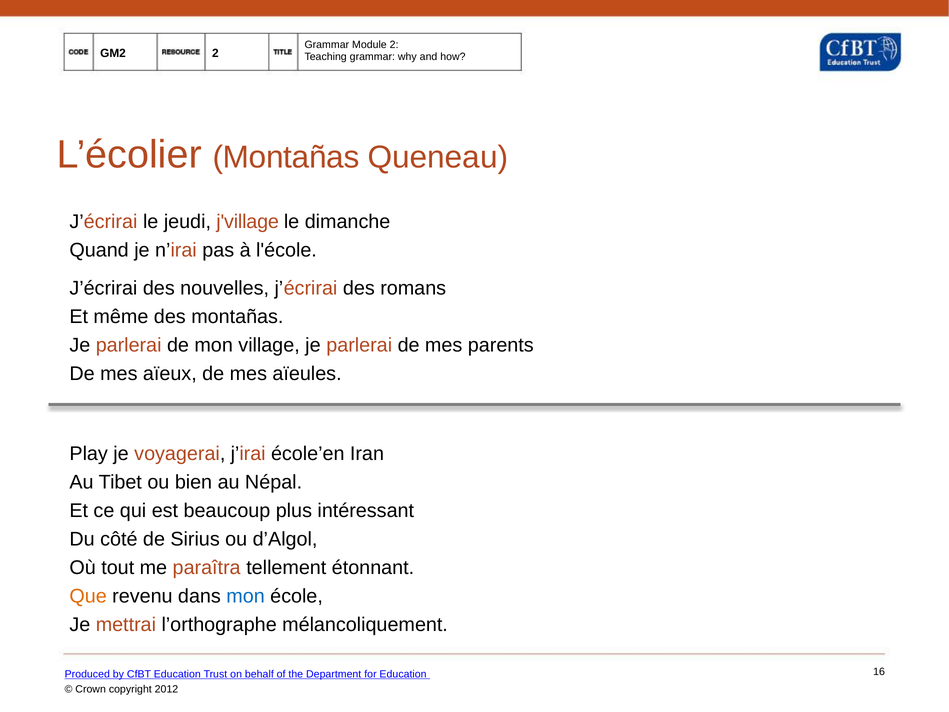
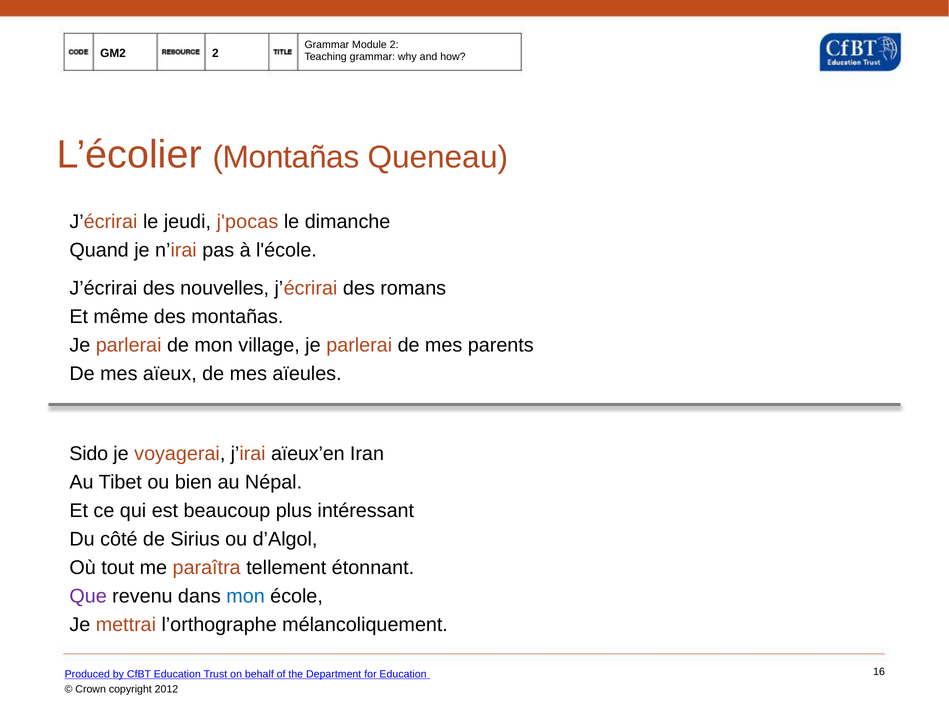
j'village: j'village -> j'pocas
Play: Play -> Sido
école’en: école’en -> aïeux’en
Que colour: orange -> purple
